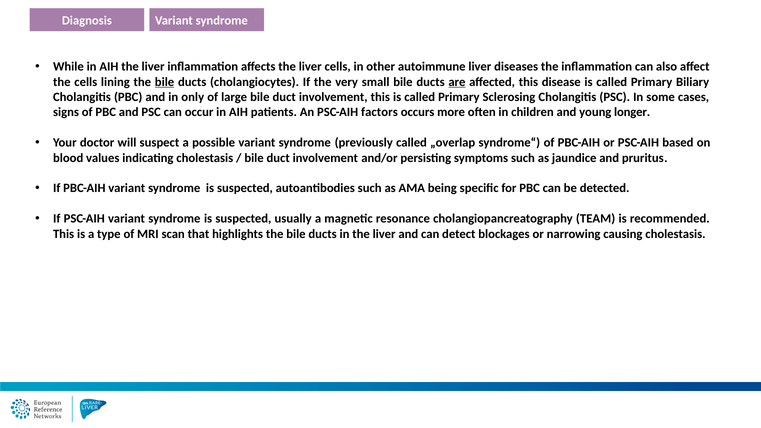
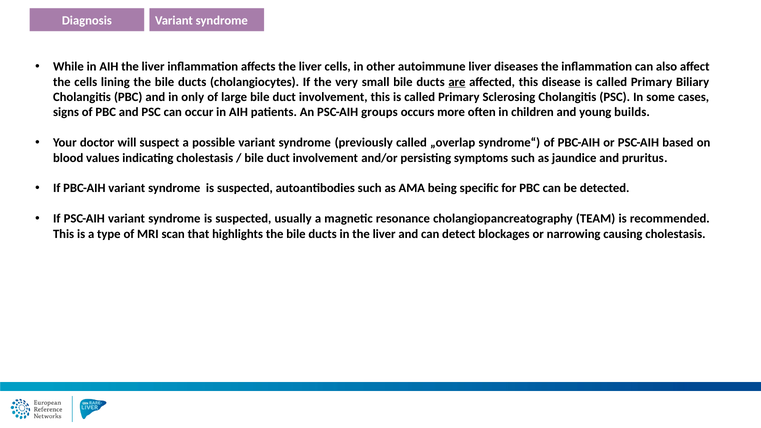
bile at (165, 82) underline: present -> none
factors: factors -> groups
longer: longer -> builds
